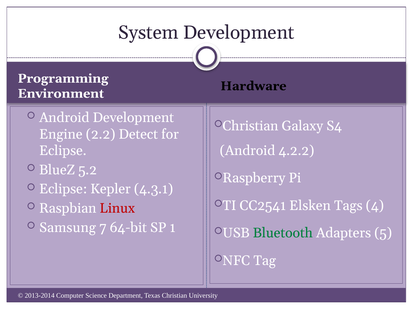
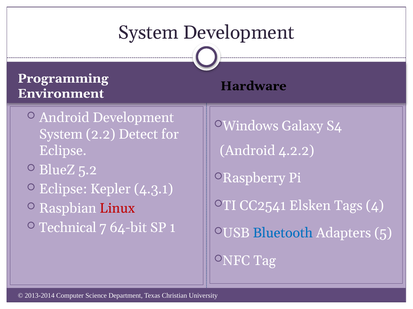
Christian at (250, 126): Christian -> Windows
Engine at (61, 134): Engine -> System
Samsung: Samsung -> Technical
Bluetooth colour: green -> blue
